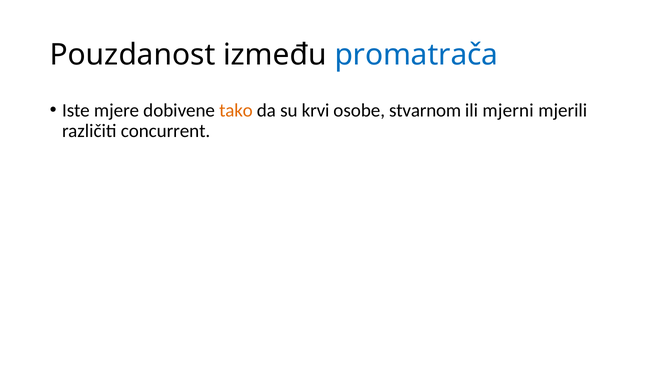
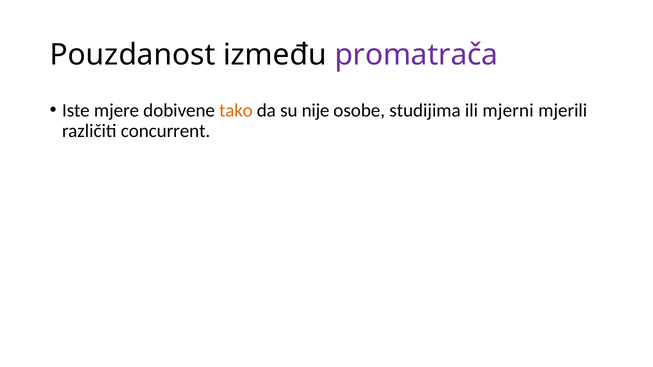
promatrača colour: blue -> purple
krvi: krvi -> nije
stvarnom: stvarnom -> studijima
